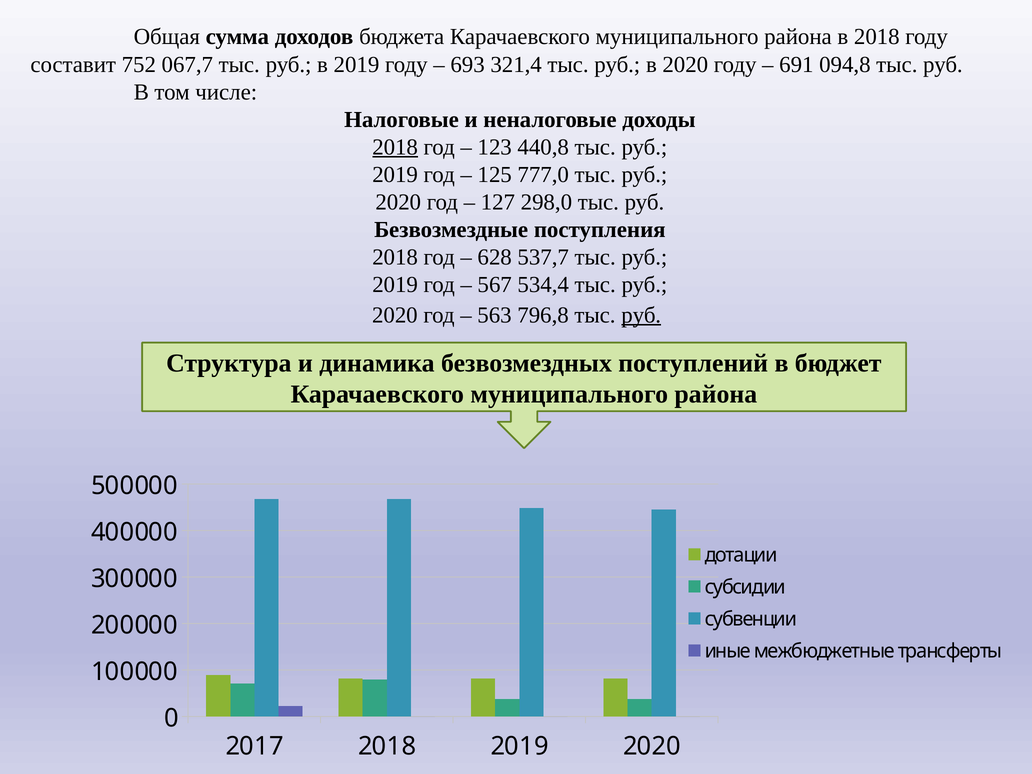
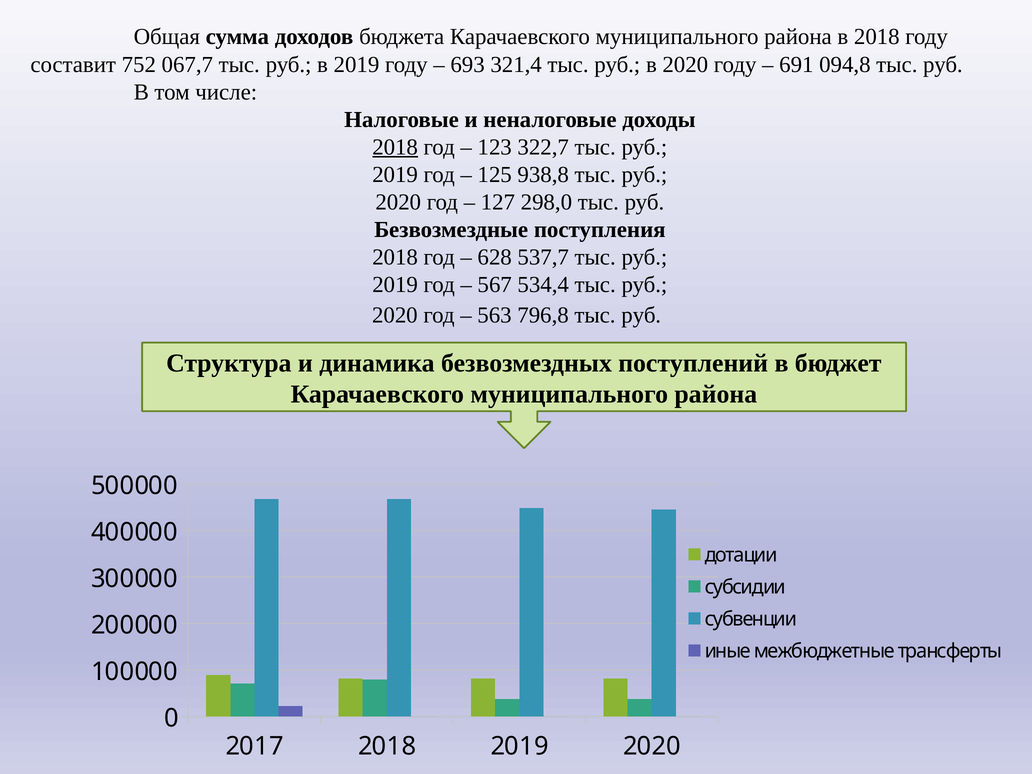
440,8: 440,8 -> 322,7
777,0: 777,0 -> 938,8
руб at (641, 315) underline: present -> none
